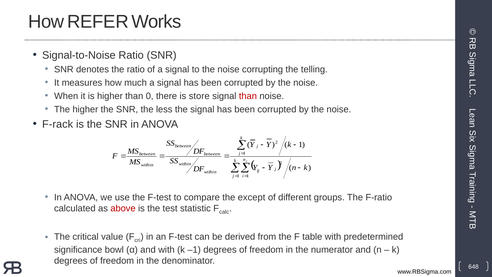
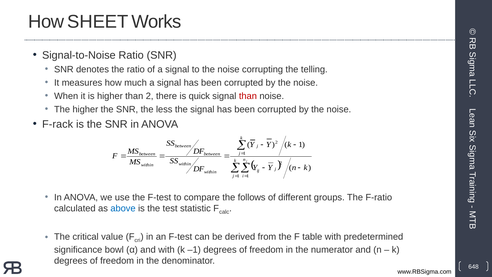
REFER: REFER -> SHEET
than 0: 0 -> 2
store: store -> quick
except: except -> follows
above colour: red -> blue
